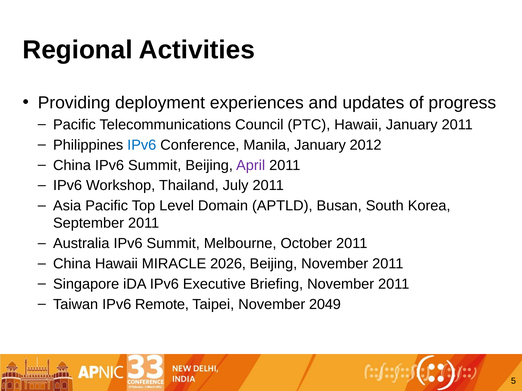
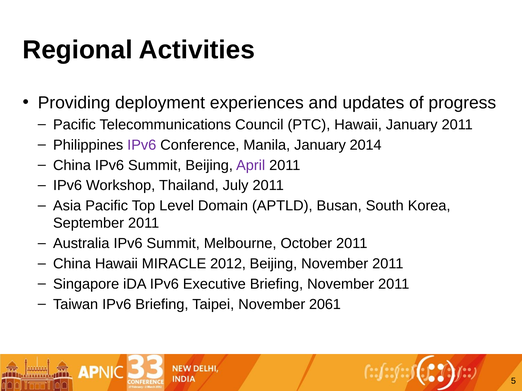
IPv6 at (142, 145) colour: blue -> purple
2012: 2012 -> 2014
2026: 2026 -> 2012
IPv6 Remote: Remote -> Briefing
2049: 2049 -> 2061
